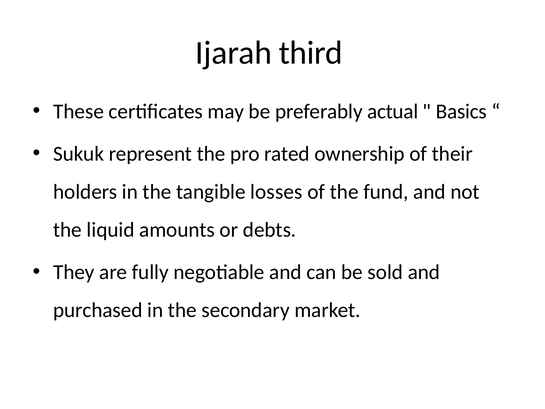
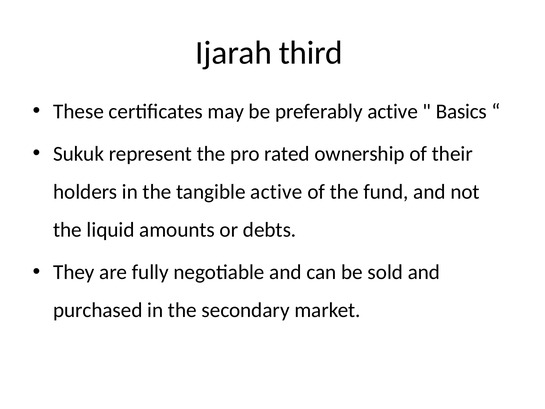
preferably actual: actual -> active
tangible losses: losses -> active
